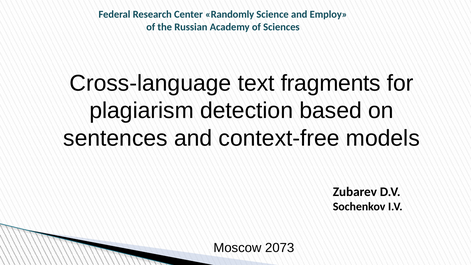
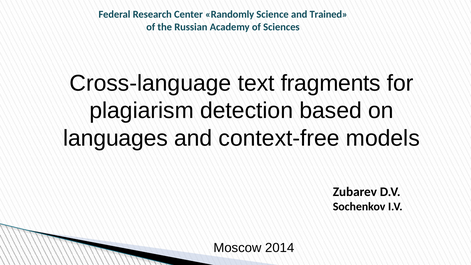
Employ: Employ -> Trained
sentences: sentences -> languages
2073: 2073 -> 2014
